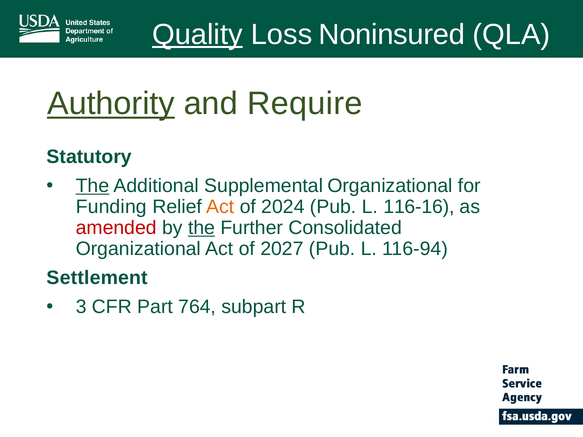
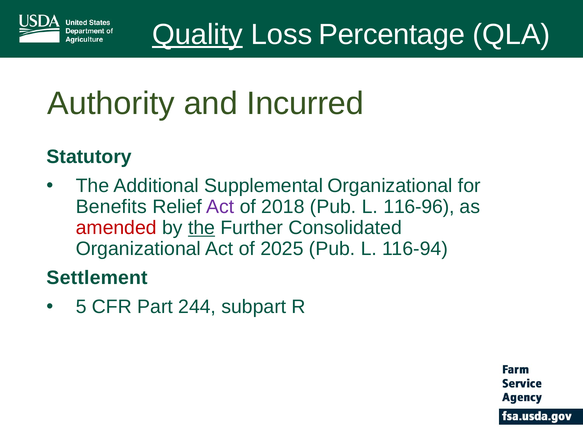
Noninsured: Noninsured -> Percentage
Authority underline: present -> none
Require: Require -> Incurred
The at (92, 186) underline: present -> none
Funding: Funding -> Benefits
Act at (220, 207) colour: orange -> purple
2024: 2024 -> 2018
116-16: 116-16 -> 116-96
2027: 2027 -> 2025
3: 3 -> 5
764: 764 -> 244
